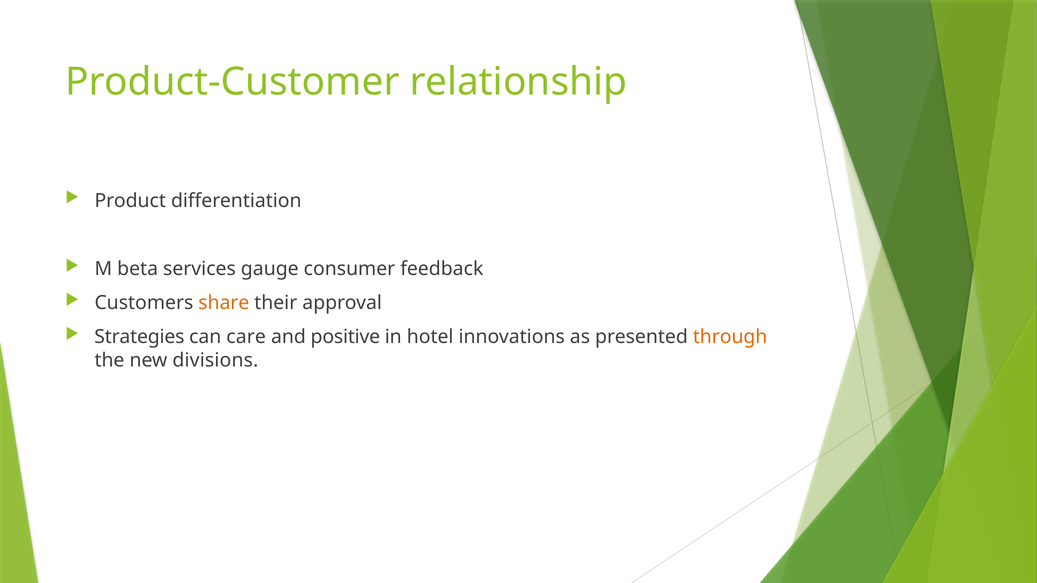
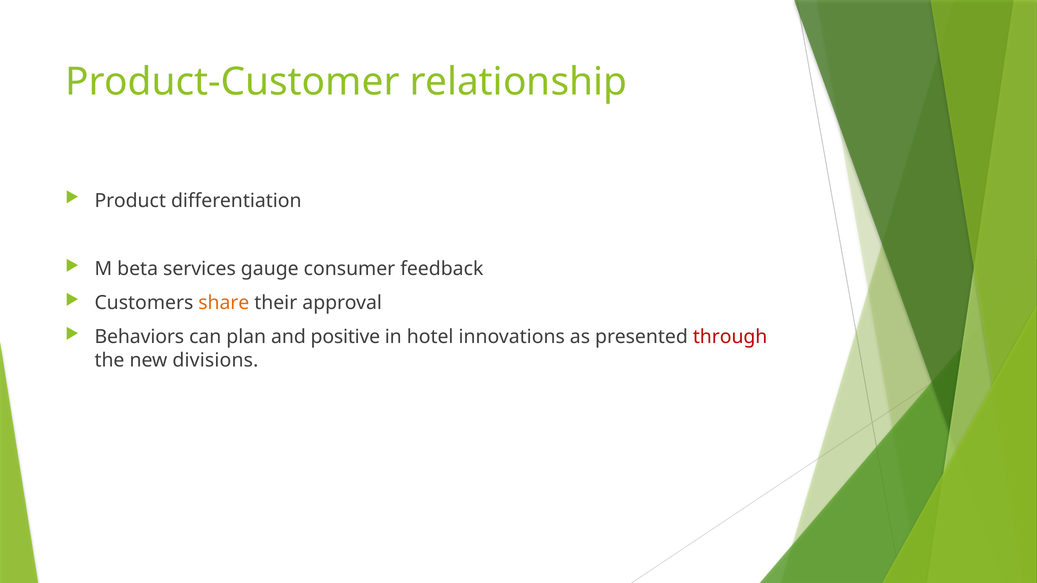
Strategies: Strategies -> Behaviors
care: care -> plan
through colour: orange -> red
